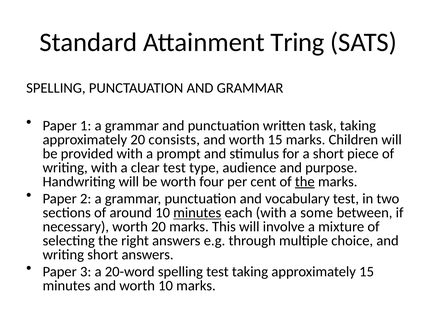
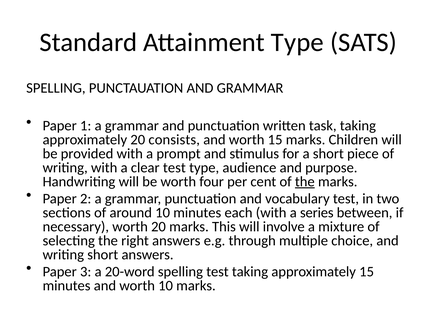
Attainment Tring: Tring -> Type
minutes at (197, 213) underline: present -> none
some: some -> series
